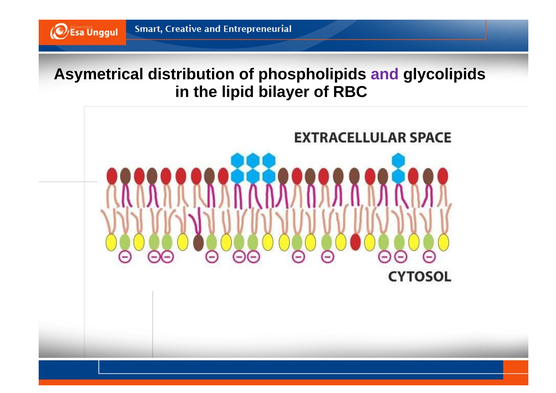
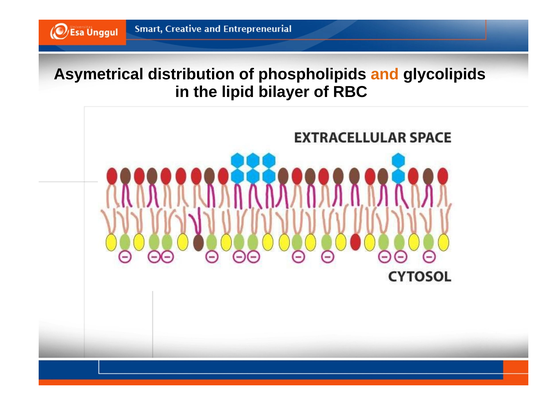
and colour: purple -> orange
